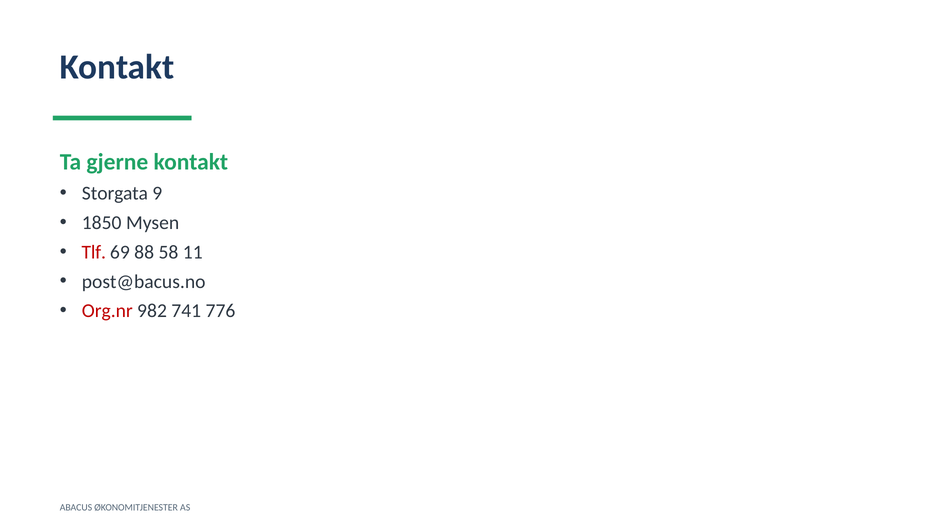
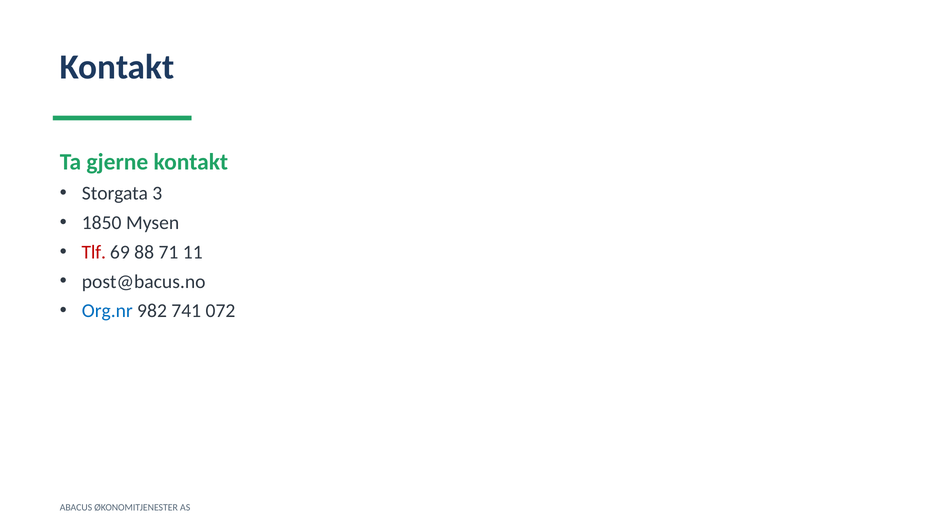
9: 9 -> 3
58: 58 -> 71
Org.nr colour: red -> blue
776: 776 -> 072
